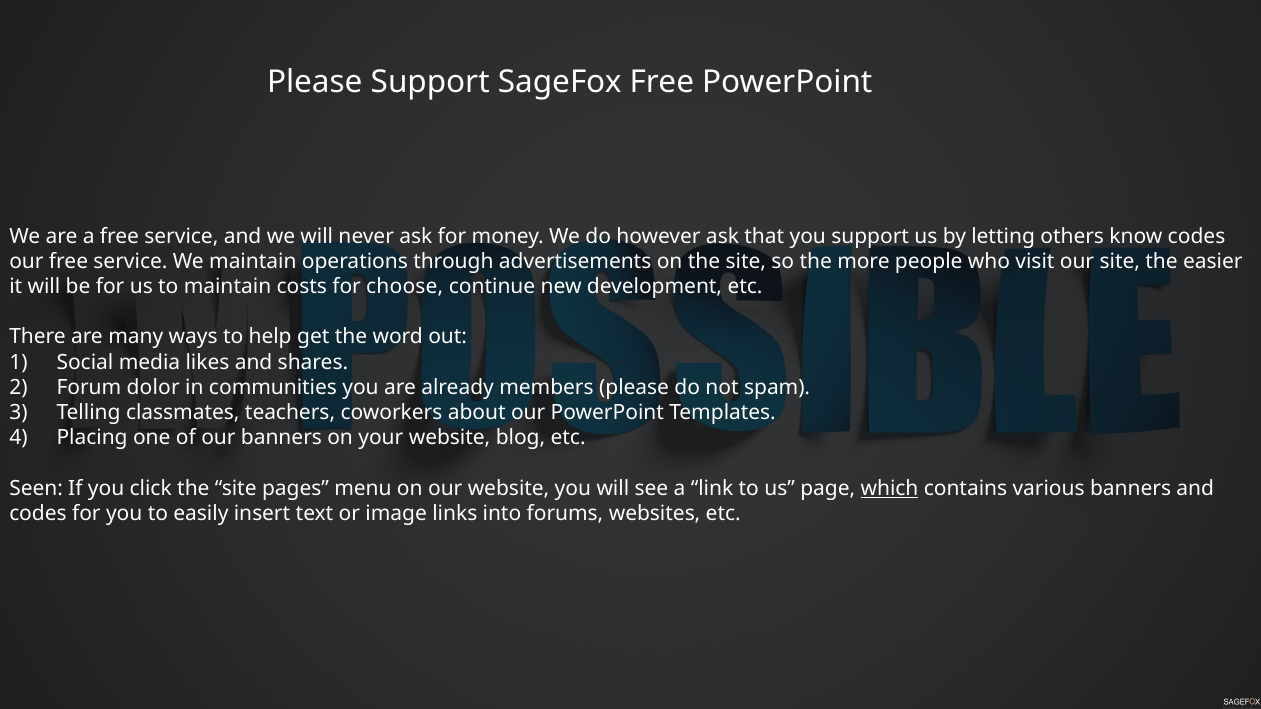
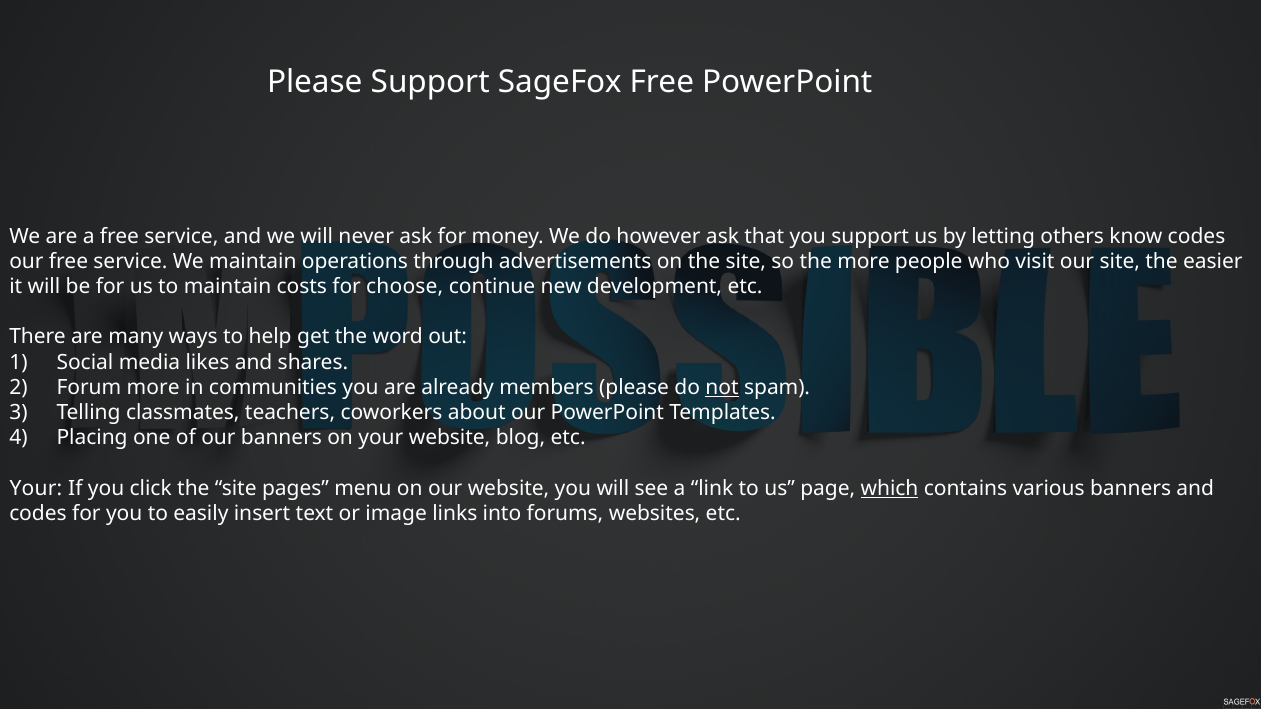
Forum dolor: dolor -> more
not underline: none -> present
Seen at (36, 488): Seen -> Your
